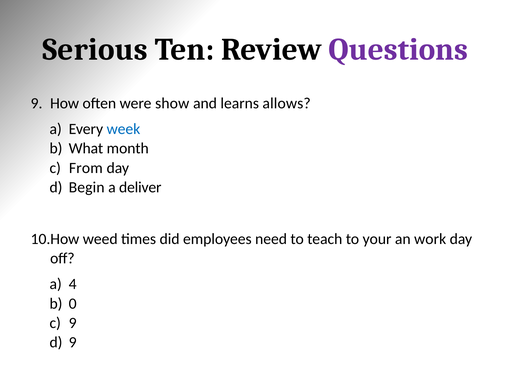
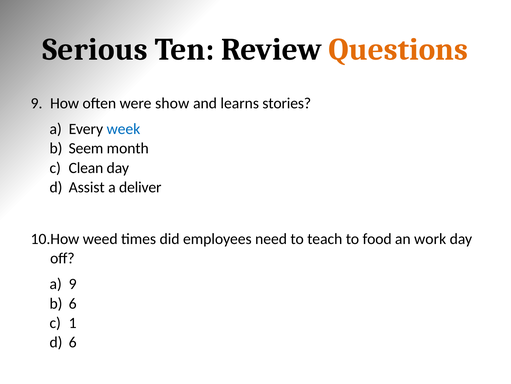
Questions colour: purple -> orange
allows: allows -> stories
What: What -> Seem
From: From -> Clean
Begin: Begin -> Assist
your: your -> food
a 4: 4 -> 9
0 at (73, 303): 0 -> 6
9 at (73, 322): 9 -> 1
9 at (73, 342): 9 -> 6
